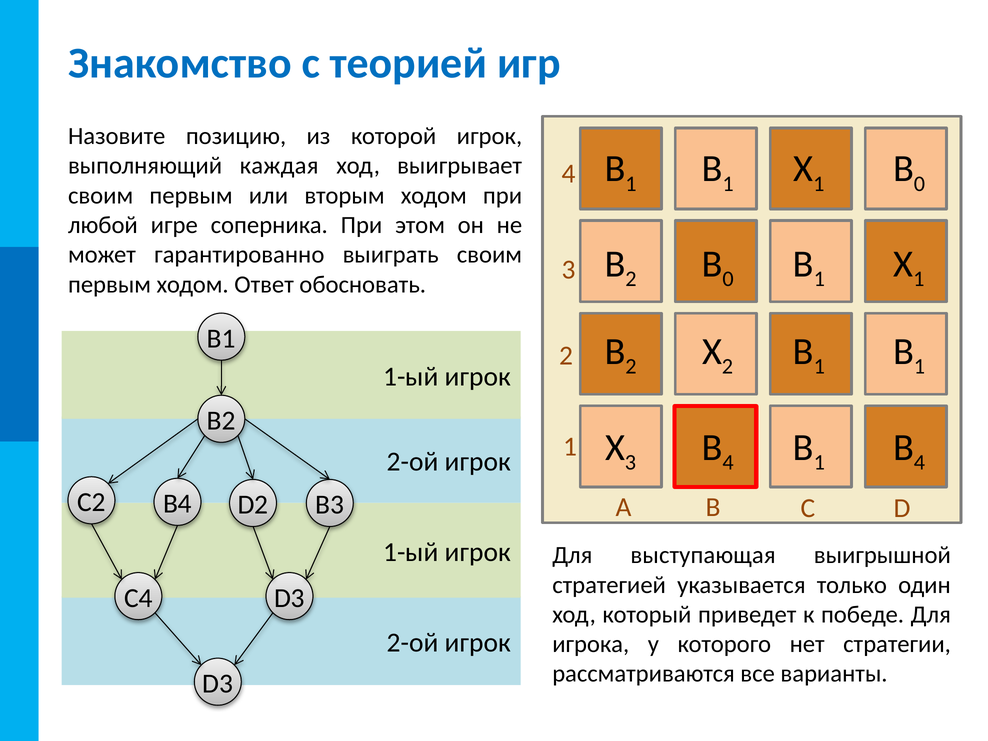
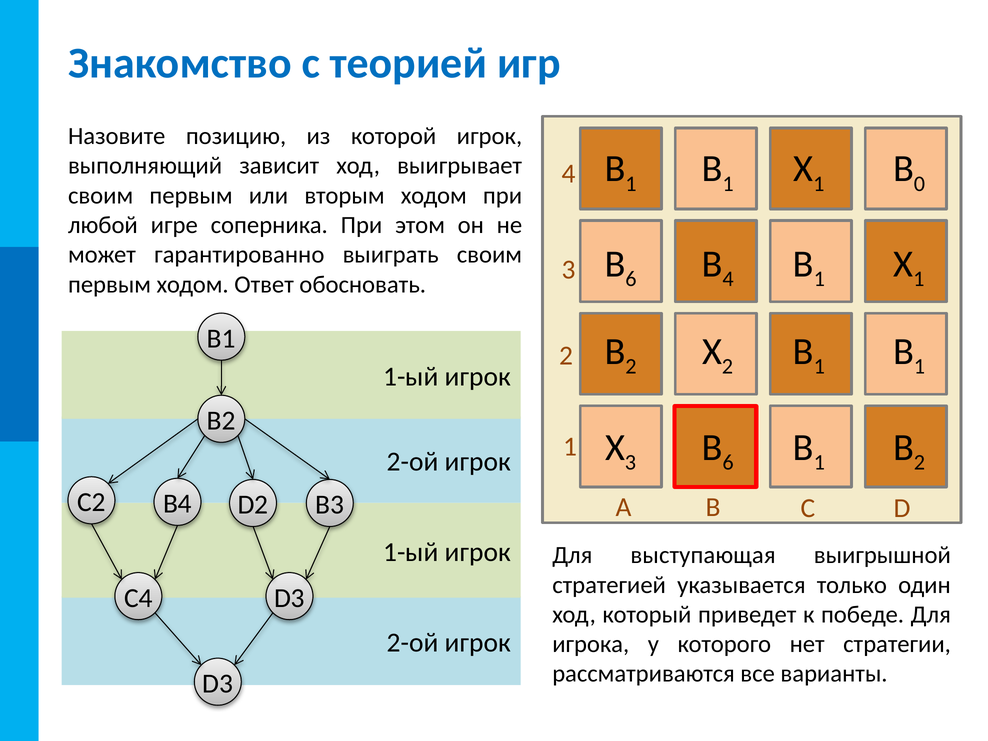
каждая: каждая -> зависит
2 at (631, 279): 2 -> 6
0 at (728, 279): 0 -> 4
4 at (728, 462): 4 -> 6
4 at (919, 462): 4 -> 2
